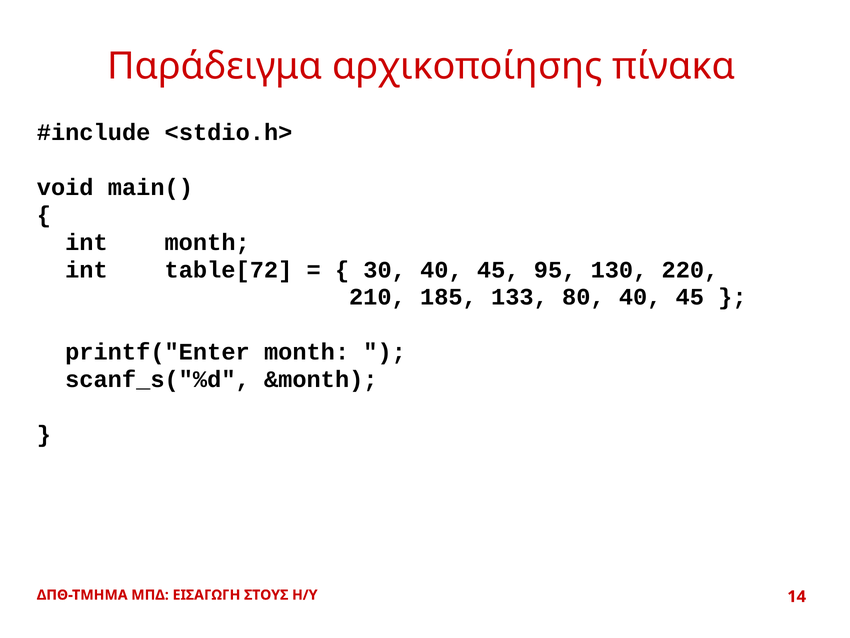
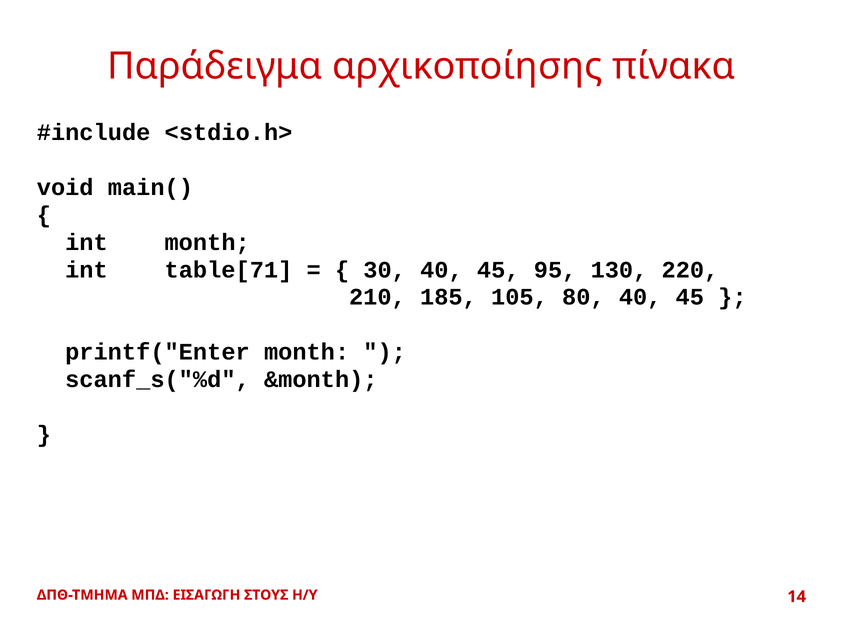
table[72: table[72 -> table[71
133: 133 -> 105
